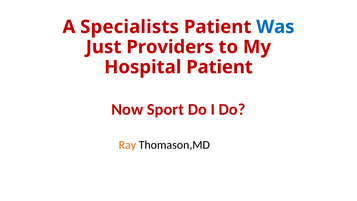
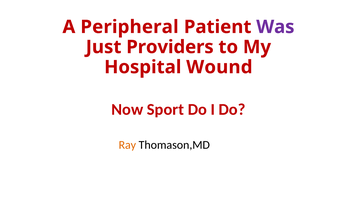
Specialists: Specialists -> Peripheral
Was colour: blue -> purple
Hospital Patient: Patient -> Wound
